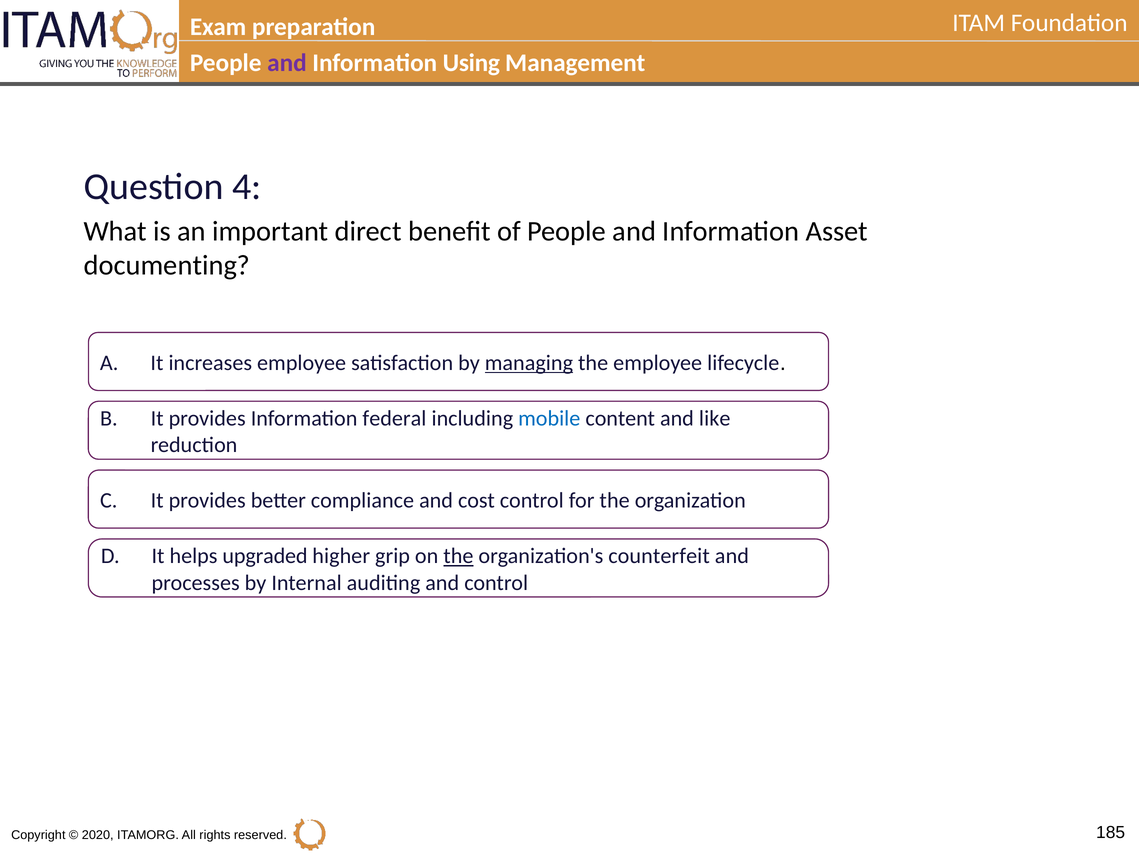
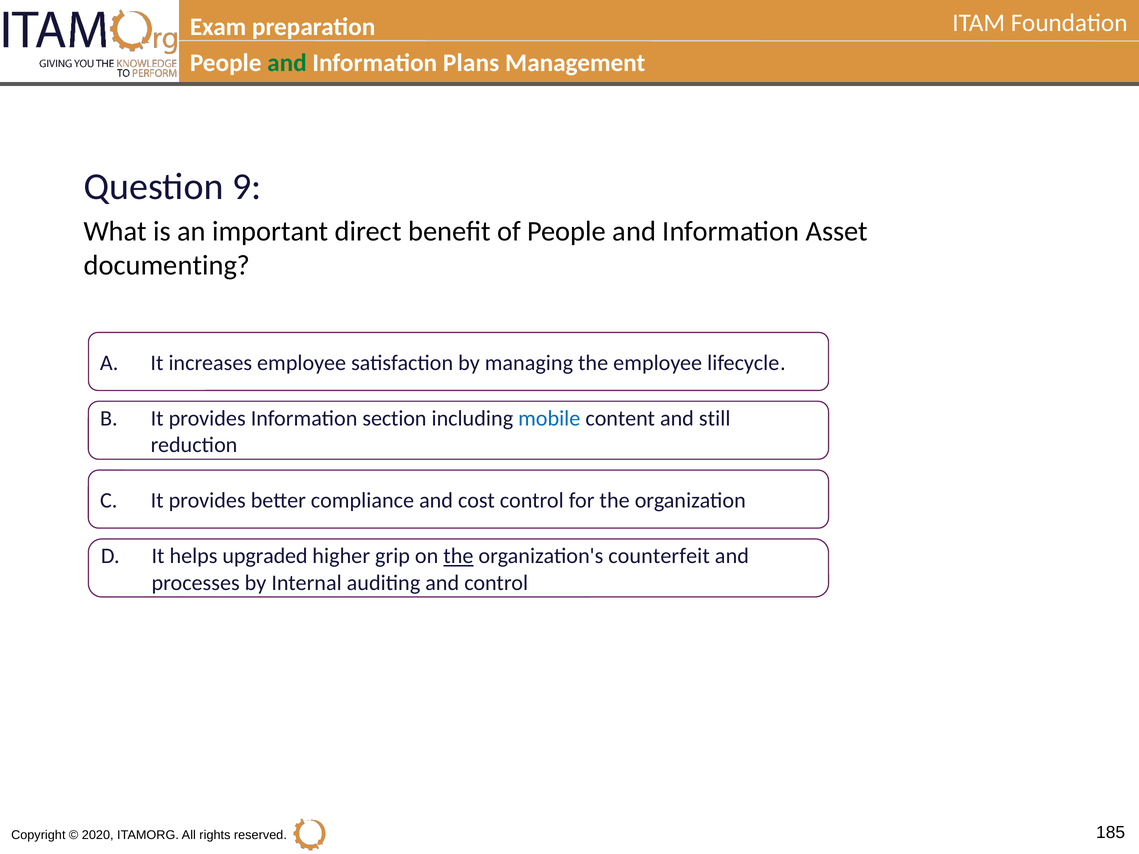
and at (287, 63) colour: purple -> green
Using: Using -> Plans
4: 4 -> 9
managing underline: present -> none
federal: federal -> section
like: like -> still
